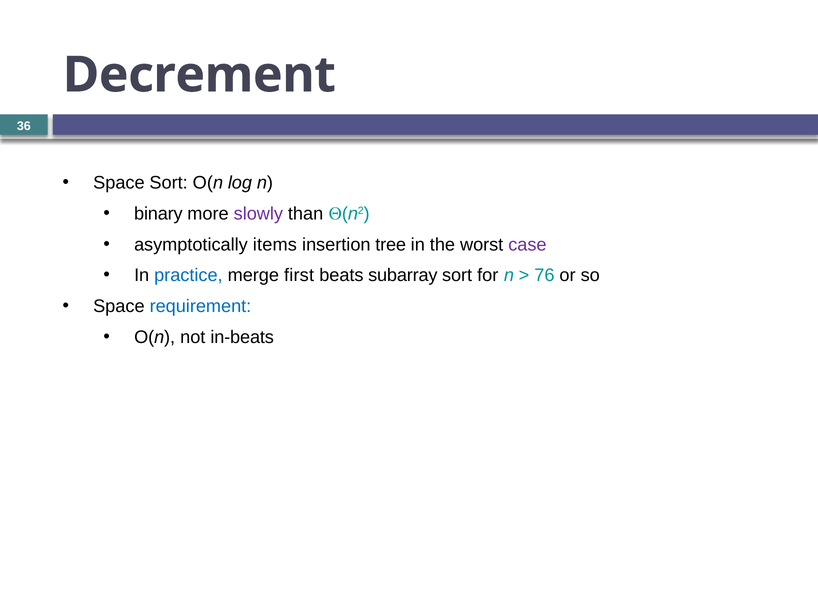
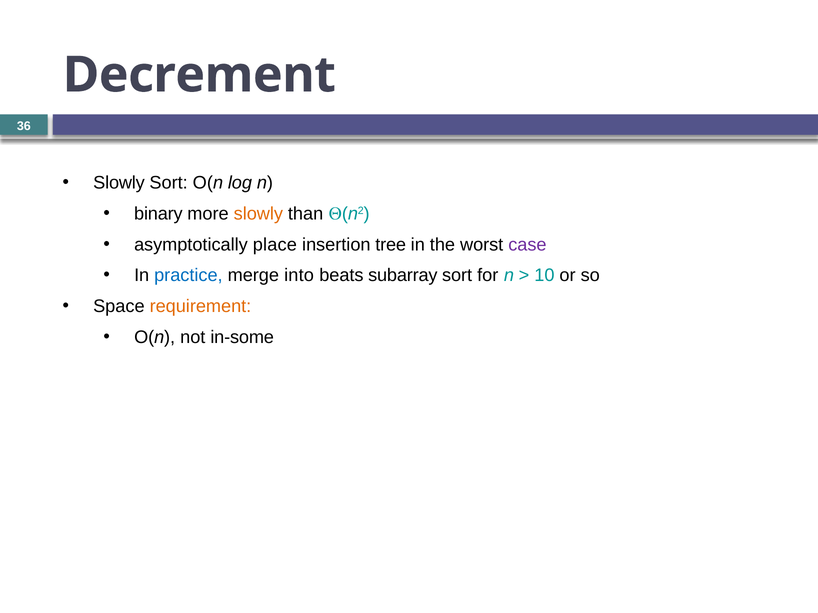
Space at (119, 183): Space -> Slowly
slowly at (258, 214) colour: purple -> orange
items: items -> place
first: first -> into
76: 76 -> 10
requirement colour: blue -> orange
in-beats: in-beats -> in-some
